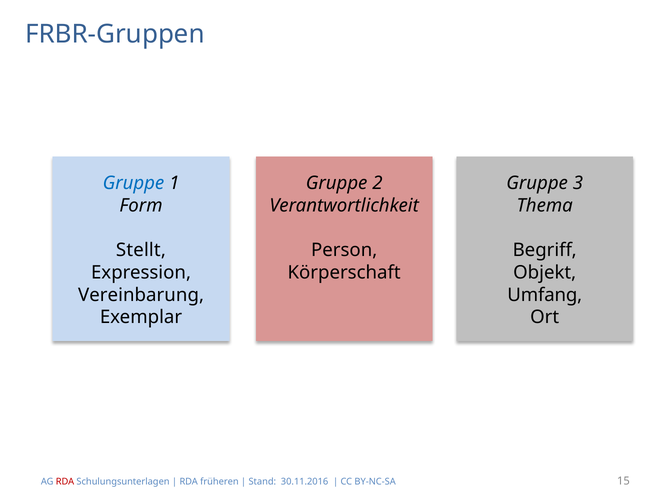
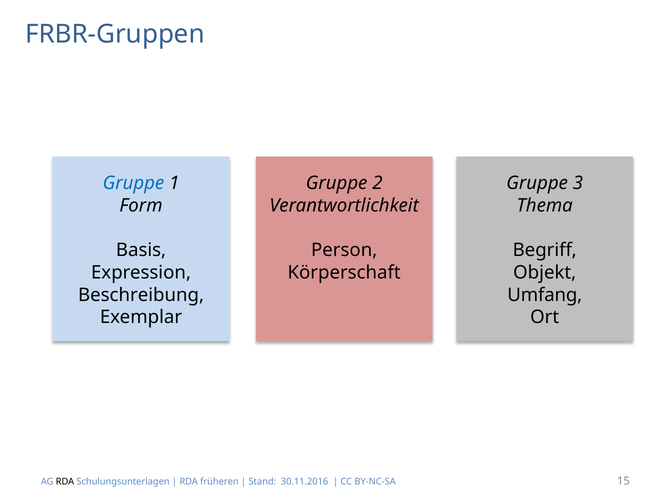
Stellt: Stellt -> Basis
Vereinbarung: Vereinbarung -> Beschreibung
RDA at (65, 481) colour: red -> black
